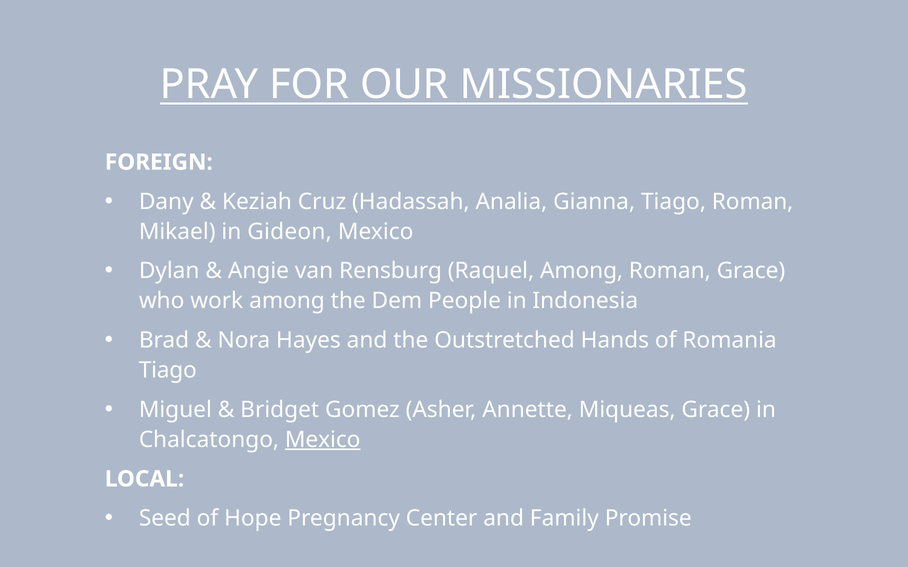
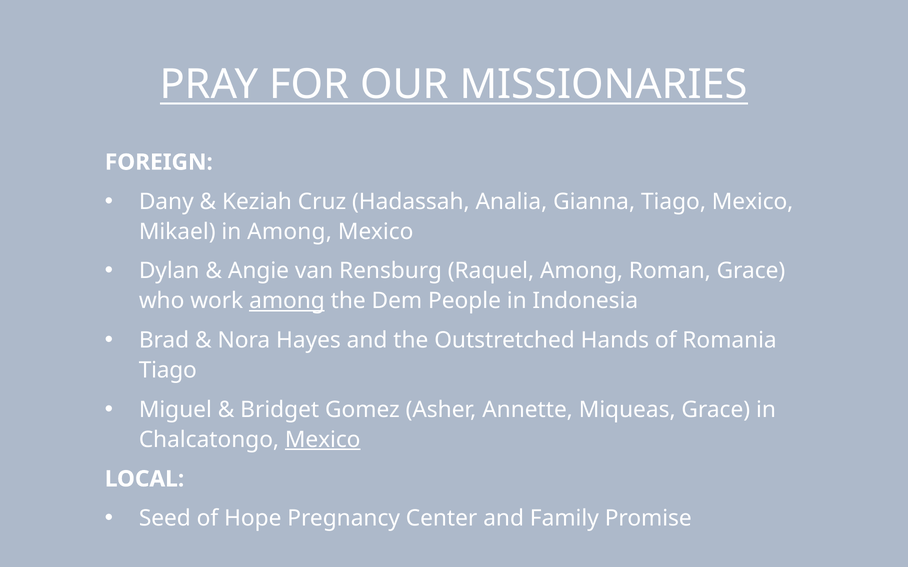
Tiago Roman: Roman -> Mexico
in Gideon: Gideon -> Among
among at (287, 301) underline: none -> present
